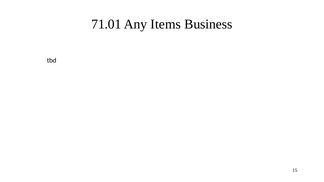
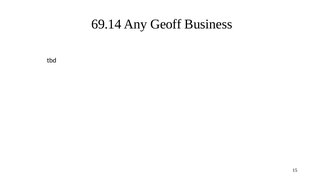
71.01: 71.01 -> 69.14
Items: Items -> Geoff
